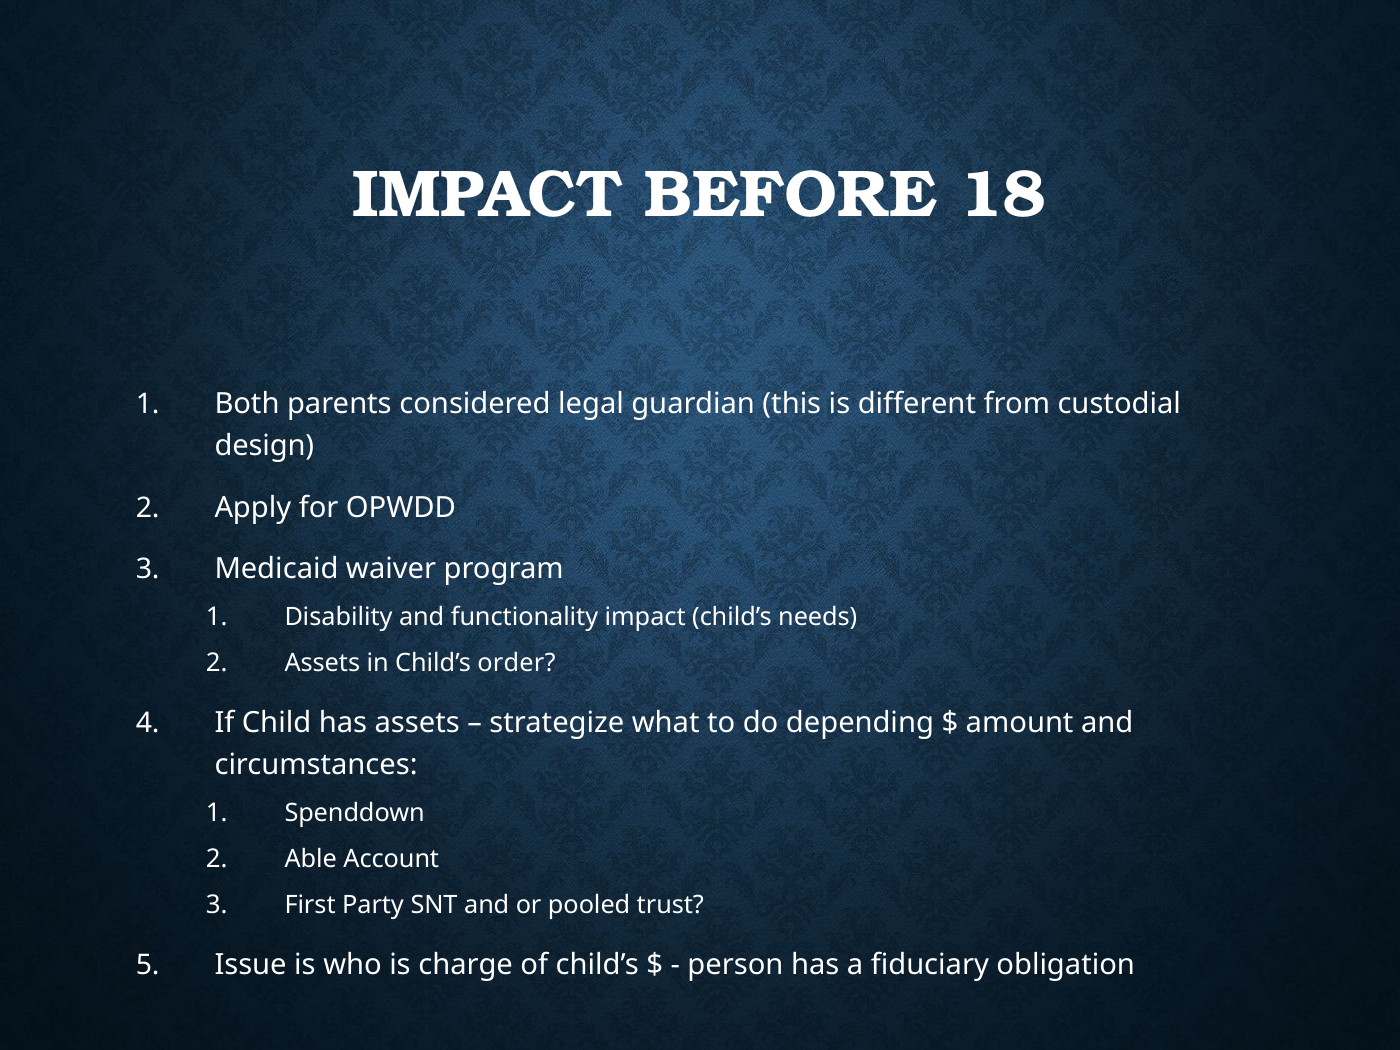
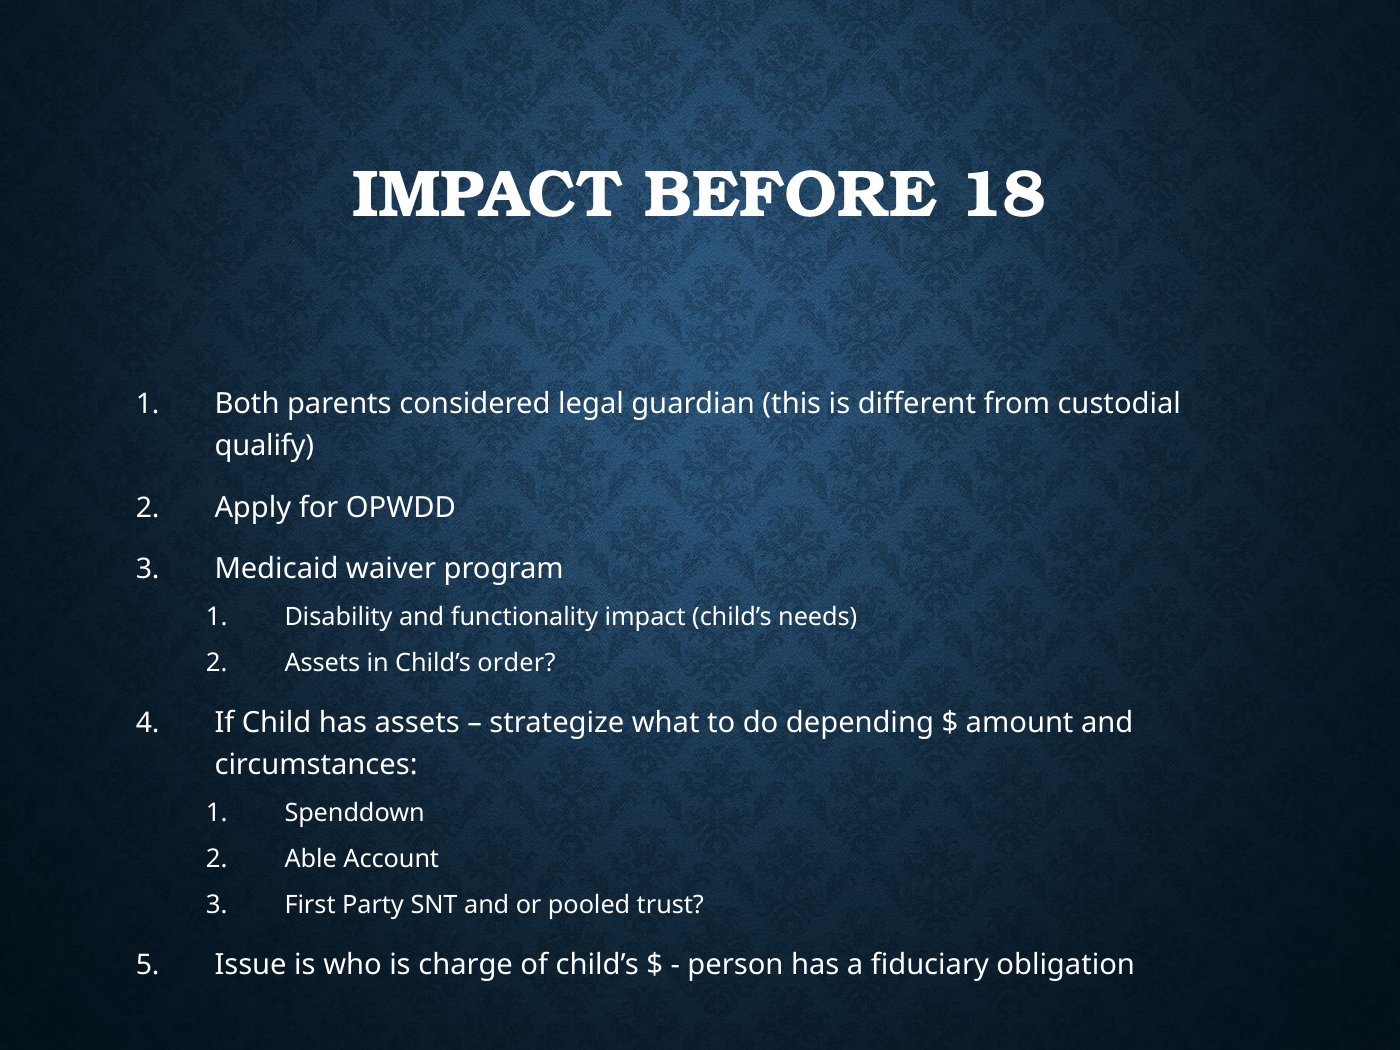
design: design -> qualify
